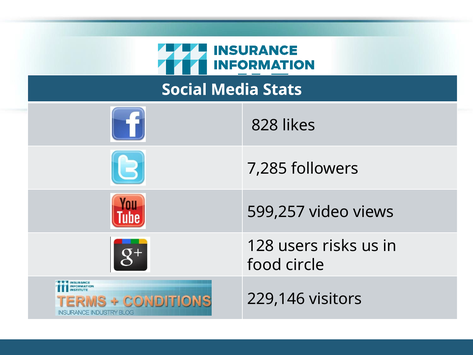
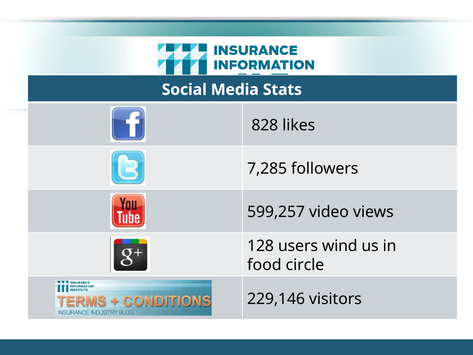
risks: risks -> wind
